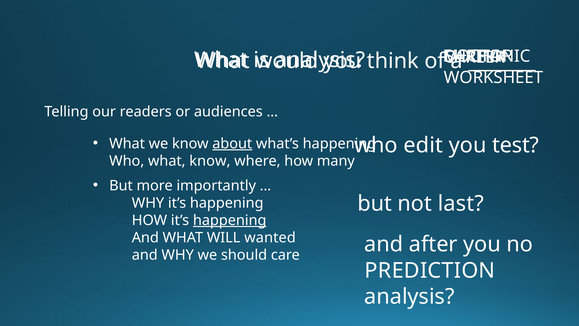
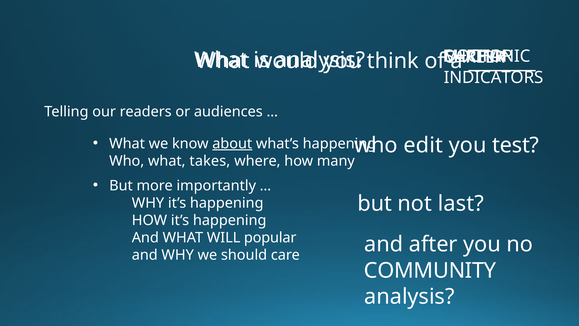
WORKSHEET: WORKSHEET -> INDICATORS
what know: know -> takes
happening at (230, 220) underline: present -> none
wanted: wanted -> popular
PREDICTION: PREDICTION -> COMMUNITY
